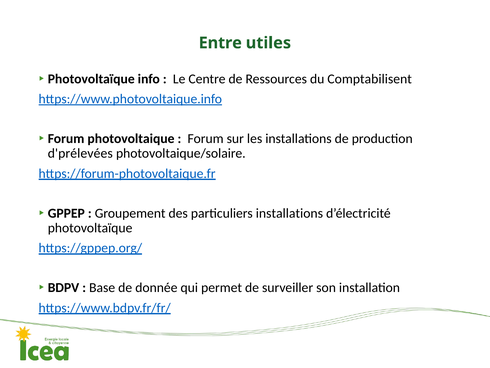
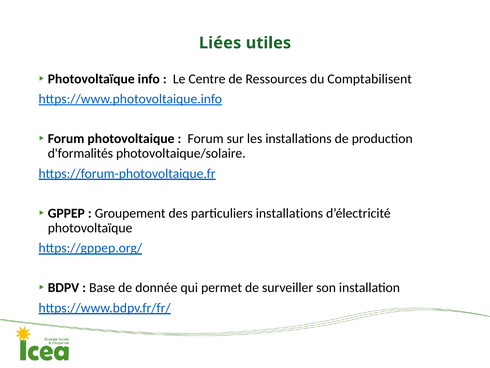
Entre: Entre -> Liées
d'prélevées: d'prélevées -> d'formalités
